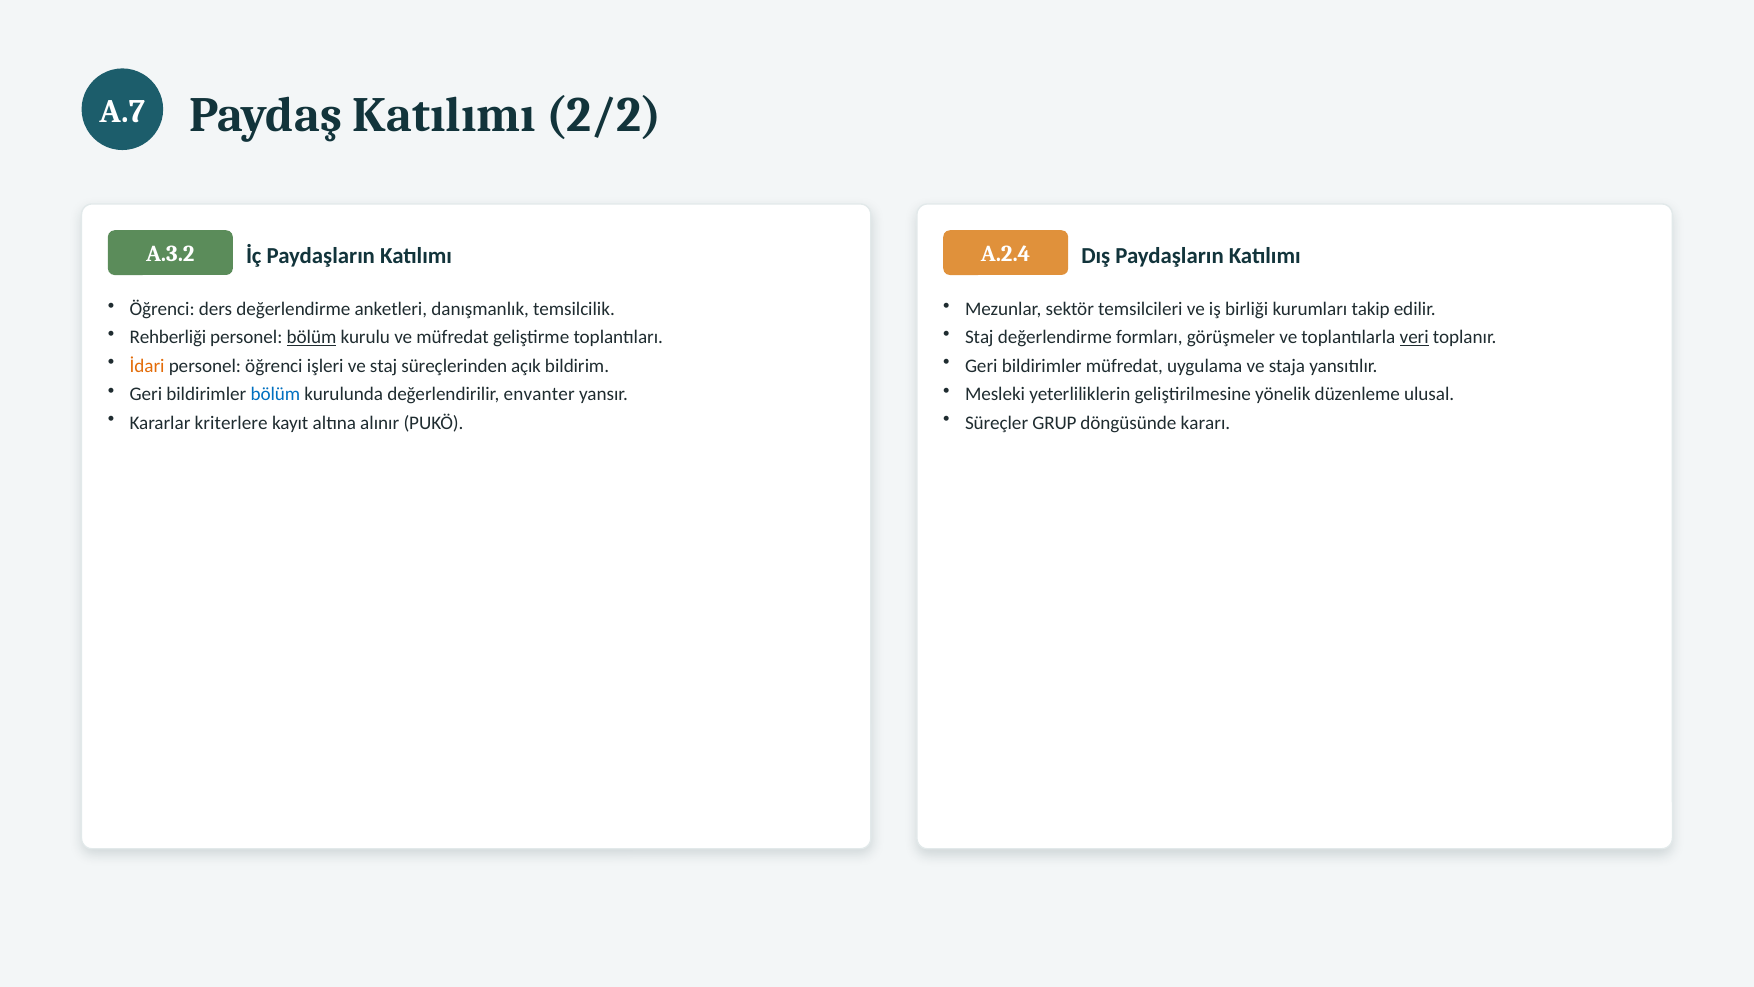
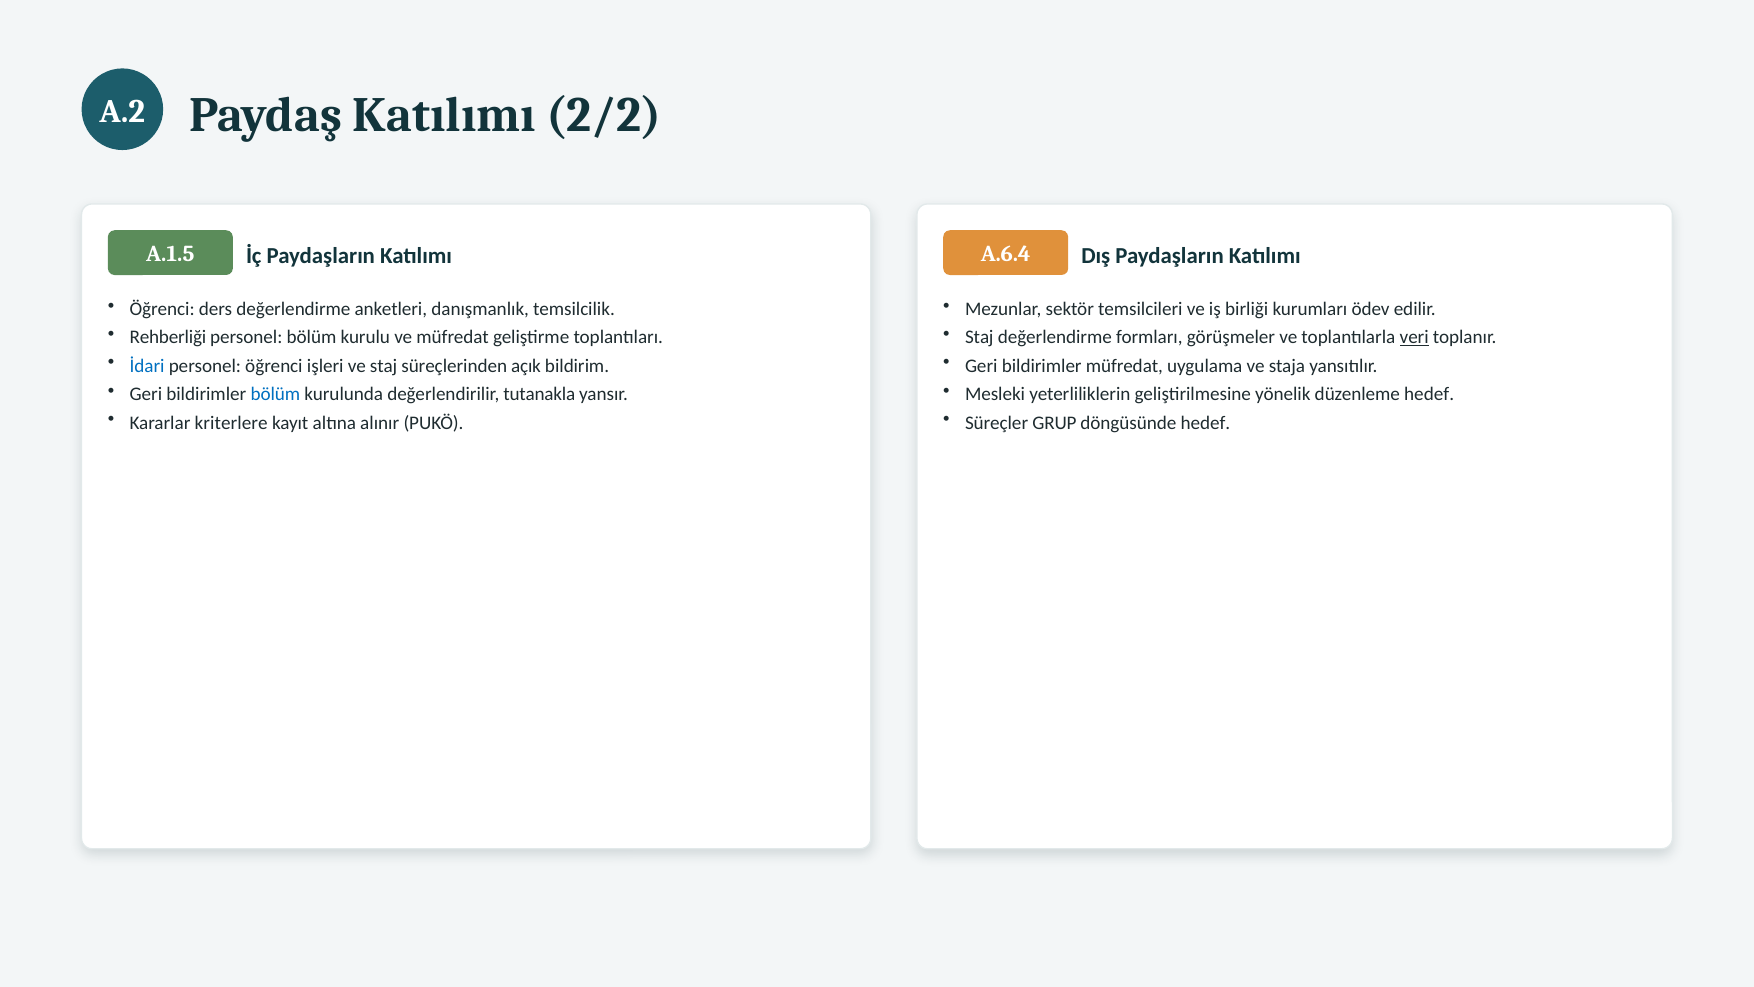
A.7: A.7 -> A.2
A.3.2: A.3.2 -> A.1.5
A.2.4: A.2.4 -> A.6.4
takip: takip -> ödev
bölüm at (312, 337) underline: present -> none
İdari colour: orange -> blue
envanter: envanter -> tutanakla
düzenleme ulusal: ulusal -> hedef
döngüsünde kararı: kararı -> hedef
